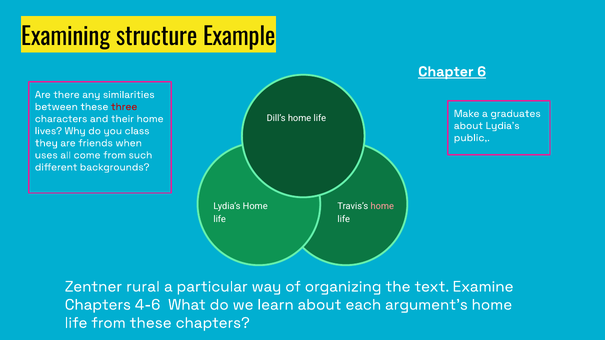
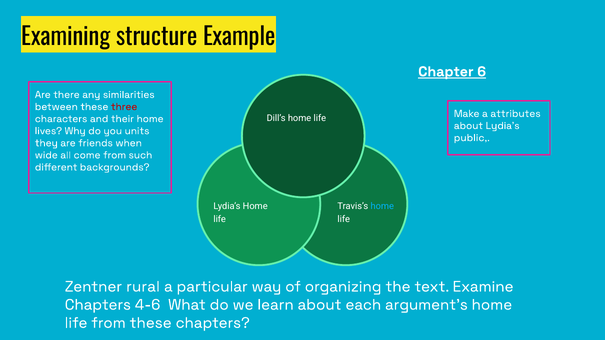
graduates: graduates -> attributes
class: class -> units
uses: uses -> wide
home at (382, 207) colour: pink -> light blue
